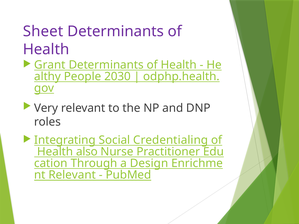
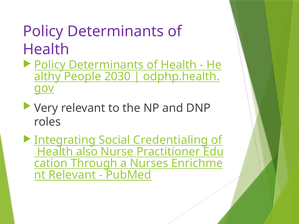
Sheet at (43, 31): Sheet -> Policy
Grant at (50, 65): Grant -> Policy
Design: Design -> Nurses
